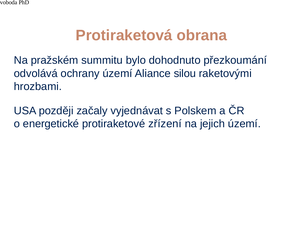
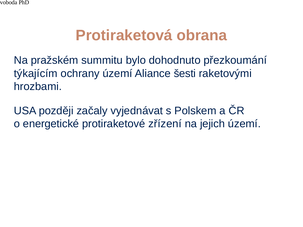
odvolává: odvolává -> týkajícím
silou: silou -> šesti
